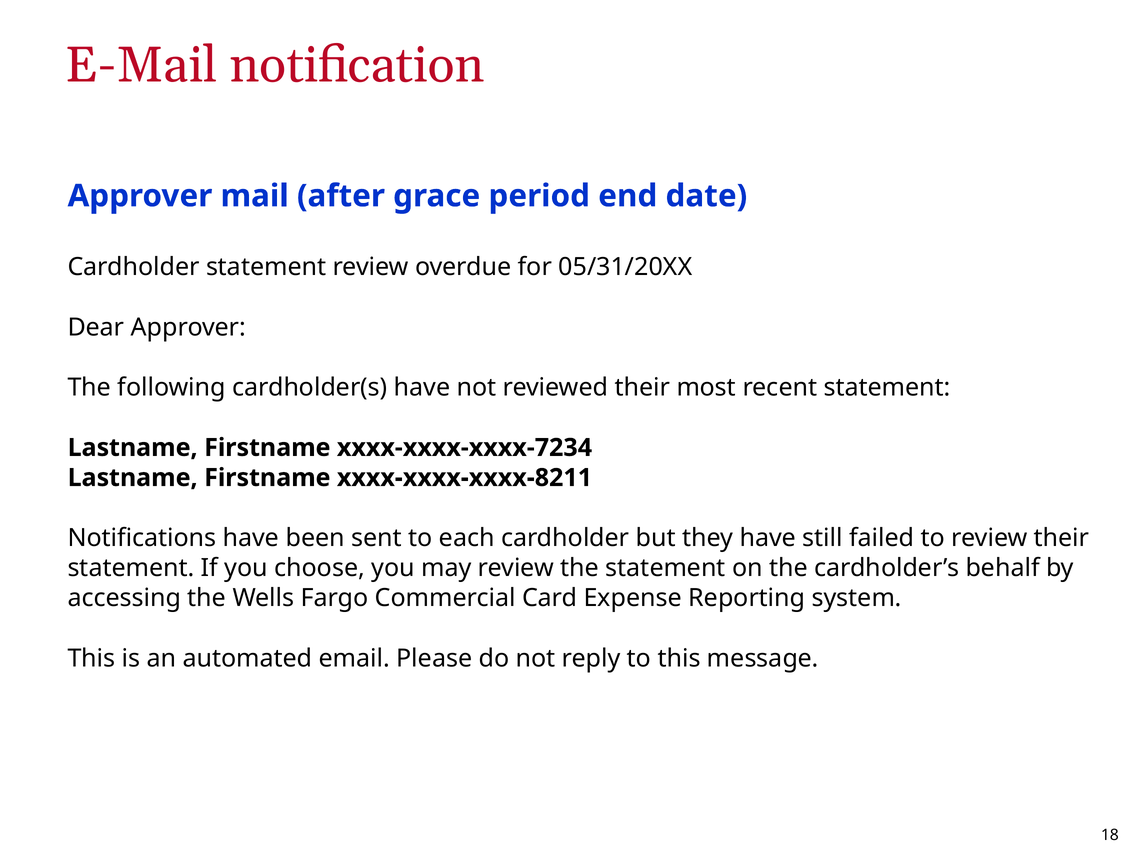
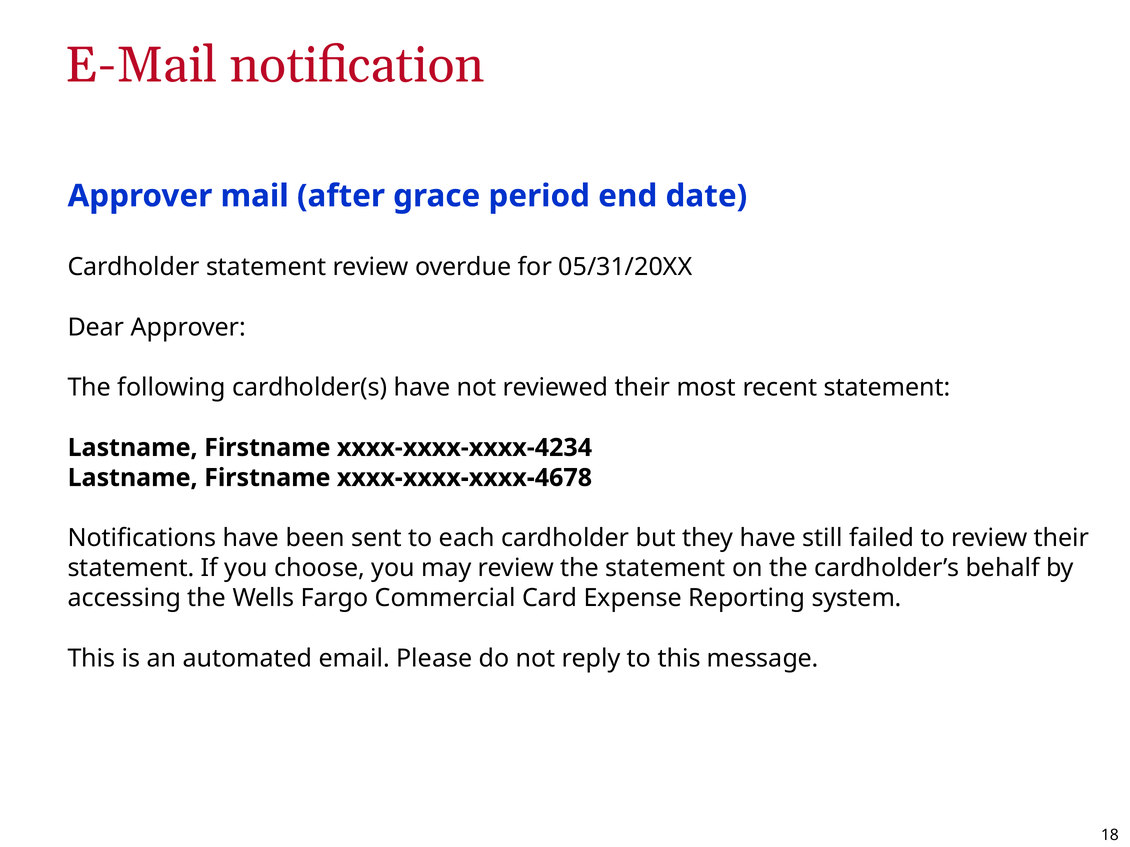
xxxx-xxxx-xxxx-7234: xxxx-xxxx-xxxx-7234 -> xxxx-xxxx-xxxx-4234
xxxx-xxxx-xxxx-8211: xxxx-xxxx-xxxx-8211 -> xxxx-xxxx-xxxx-4678
